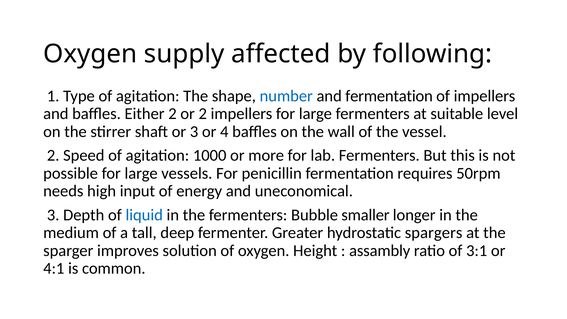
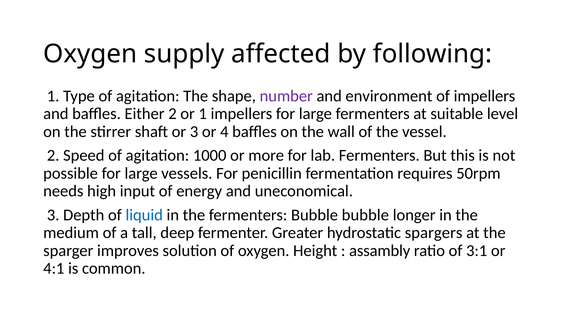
number colour: blue -> purple
and fermentation: fermentation -> environment
or 2: 2 -> 1
Bubble smaller: smaller -> bubble
